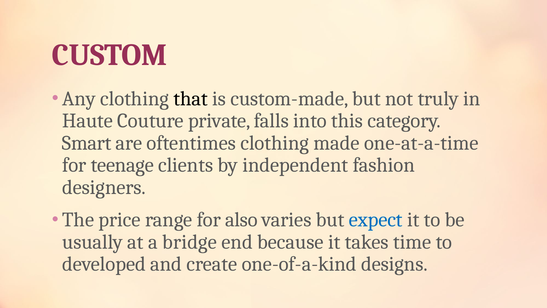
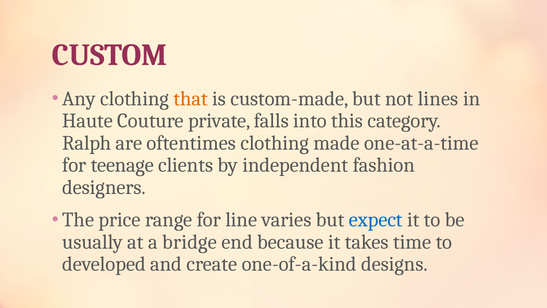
that colour: black -> orange
truly: truly -> lines
Smart: Smart -> Ralph
also: also -> line
